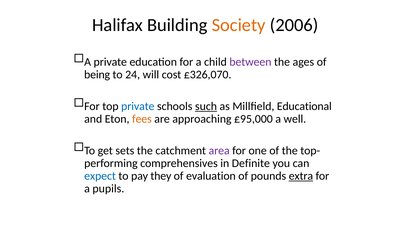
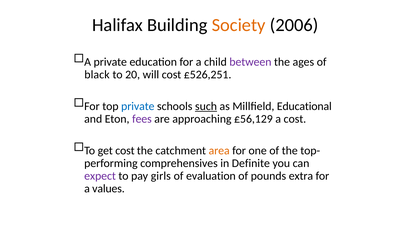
being: being -> black
24: 24 -> 20
£326,070: £326,070 -> £526,251
fees colour: orange -> purple
£95,000: £95,000 -> £56,129
a well: well -> cost
get sets: sets -> cost
area colour: purple -> orange
expect colour: blue -> purple
they: they -> girls
extra underline: present -> none
pupils: pupils -> values
